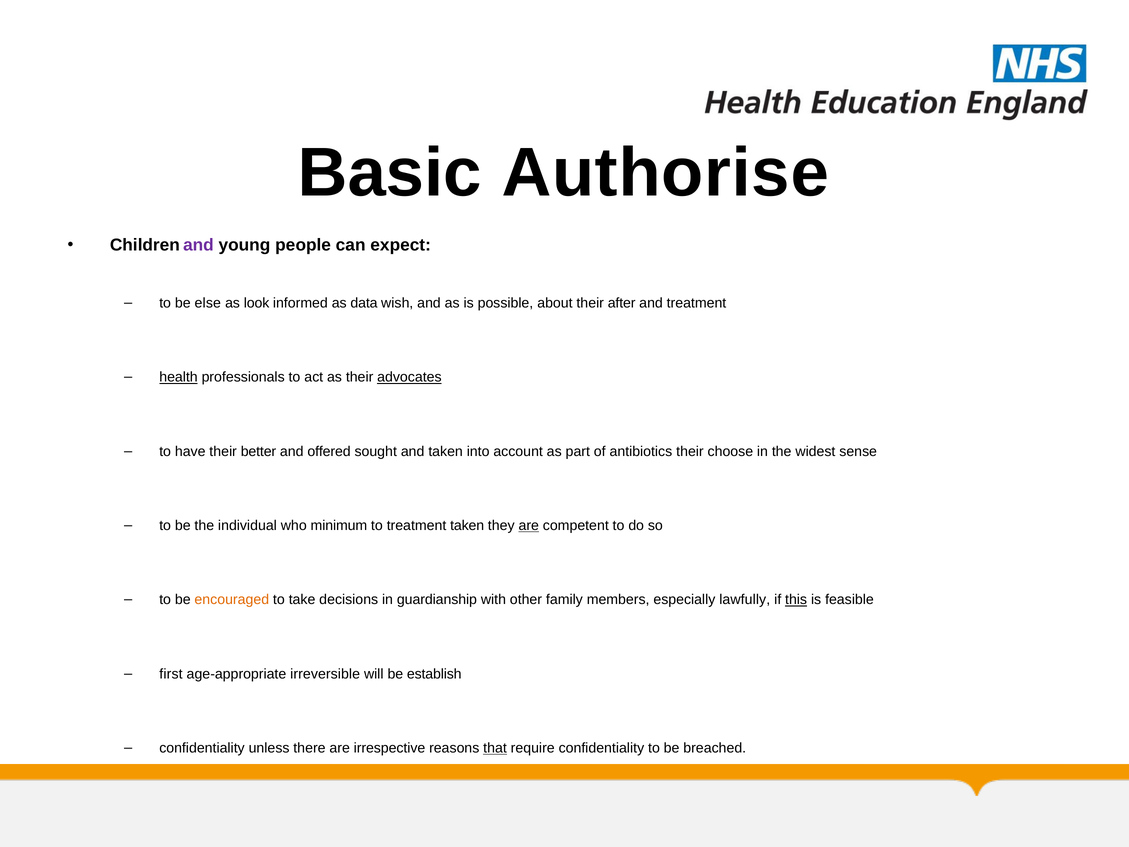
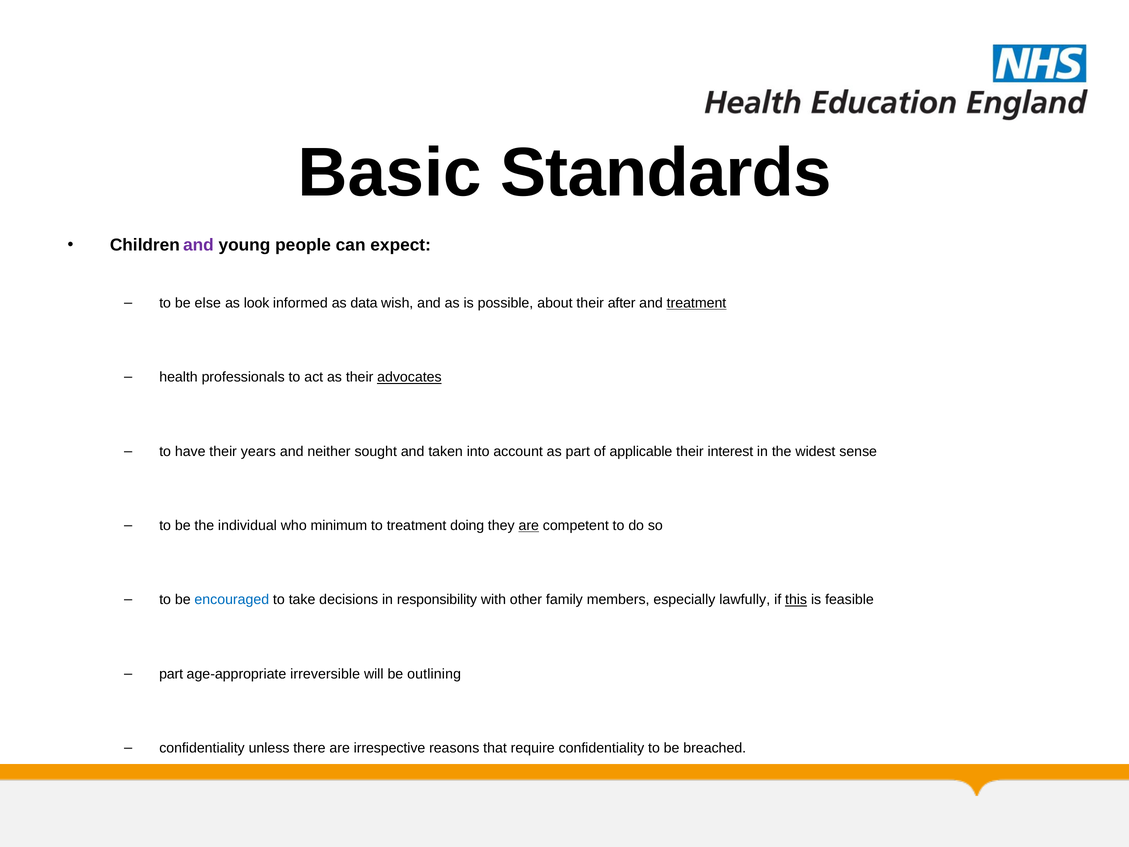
Authorise: Authorise -> Standards
treatment at (696, 303) underline: none -> present
health underline: present -> none
better: better -> years
offered: offered -> neither
antibiotics: antibiotics -> applicable
choose: choose -> interest
treatment taken: taken -> doing
encouraged colour: orange -> blue
guardianship: guardianship -> responsibility
first at (171, 674): first -> part
establish: establish -> outlining
that underline: present -> none
